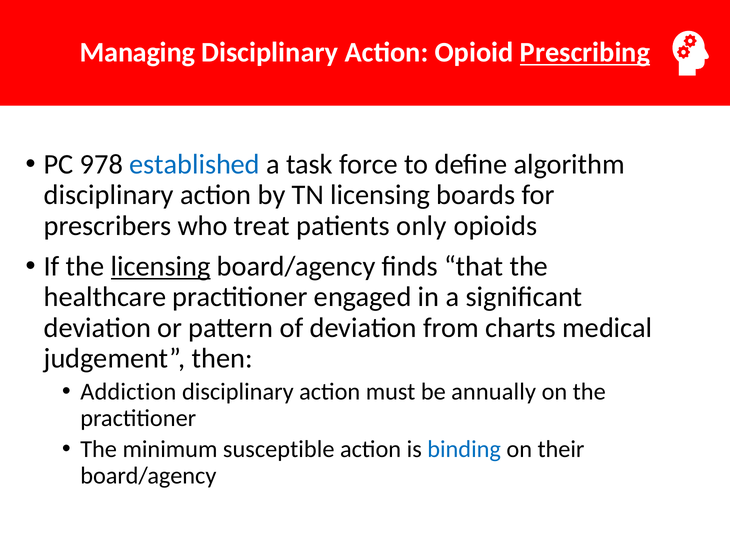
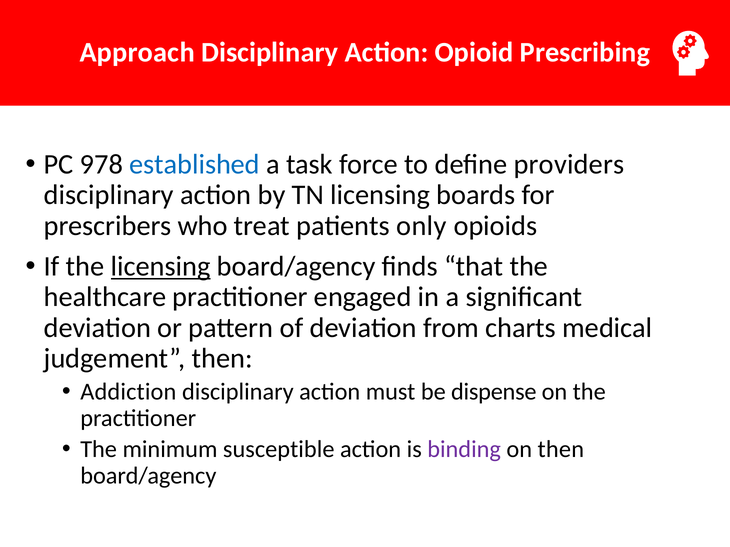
Managing: Managing -> Approach
Prescribing underline: present -> none
algorithm: algorithm -> providers
annually: annually -> dispense
binding colour: blue -> purple
on their: their -> then
